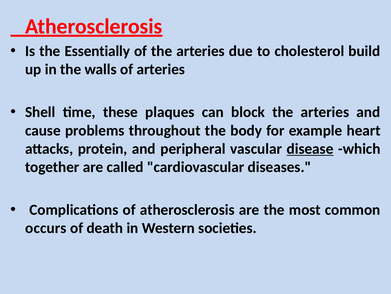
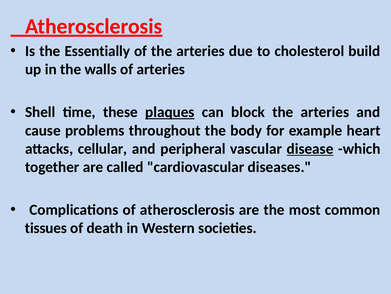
plaques underline: none -> present
protein: protein -> cellular
occurs: occurs -> tissues
